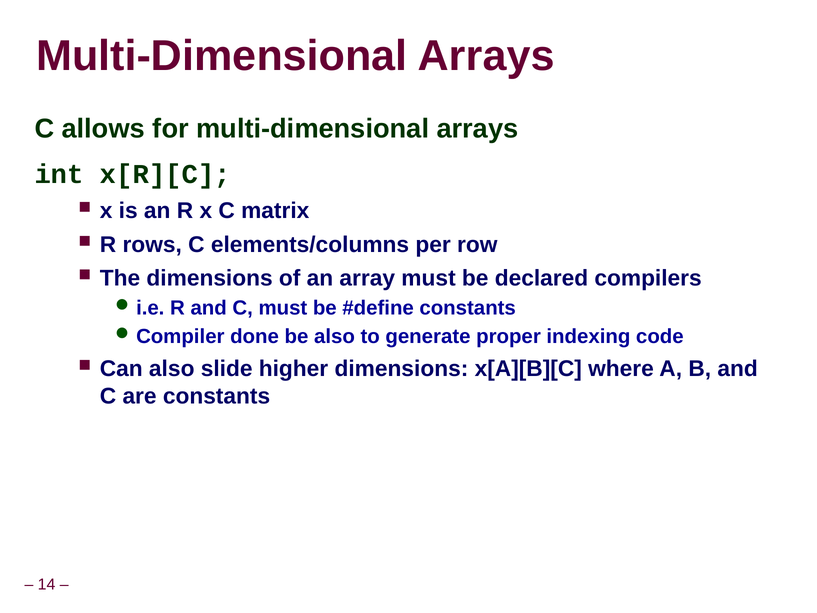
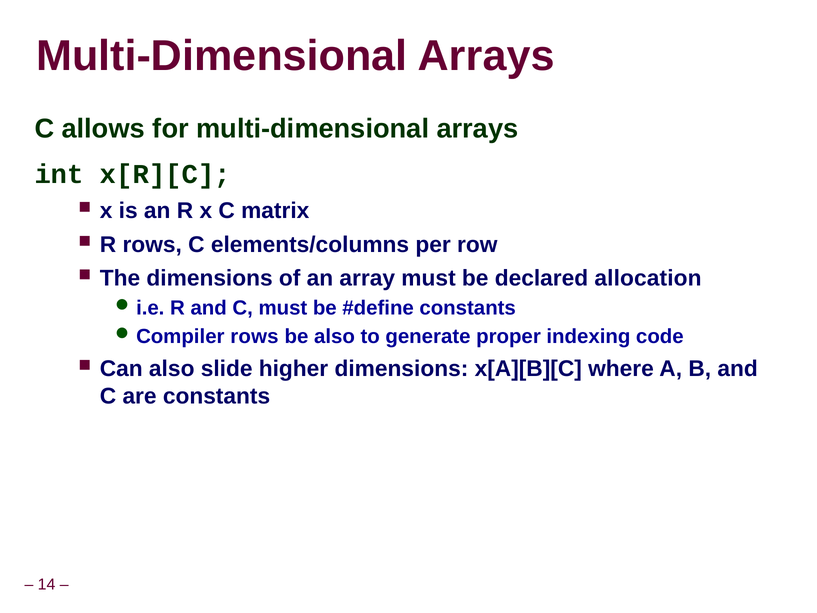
compilers: compilers -> allocation
done at (255, 336): done -> rows
